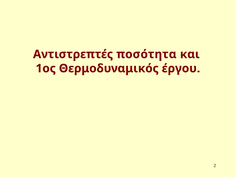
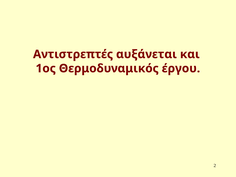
ποσότητα: ποσότητα -> αυξάνεται
